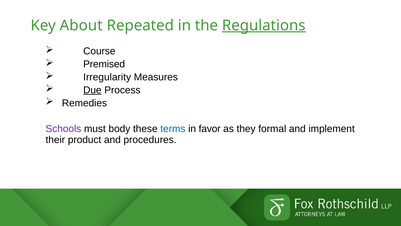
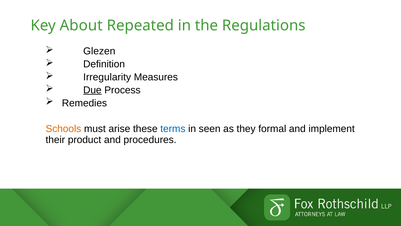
Regulations underline: present -> none
Course: Course -> Glezen
Premised: Premised -> Definition
Schools colour: purple -> orange
body: body -> arise
favor: favor -> seen
